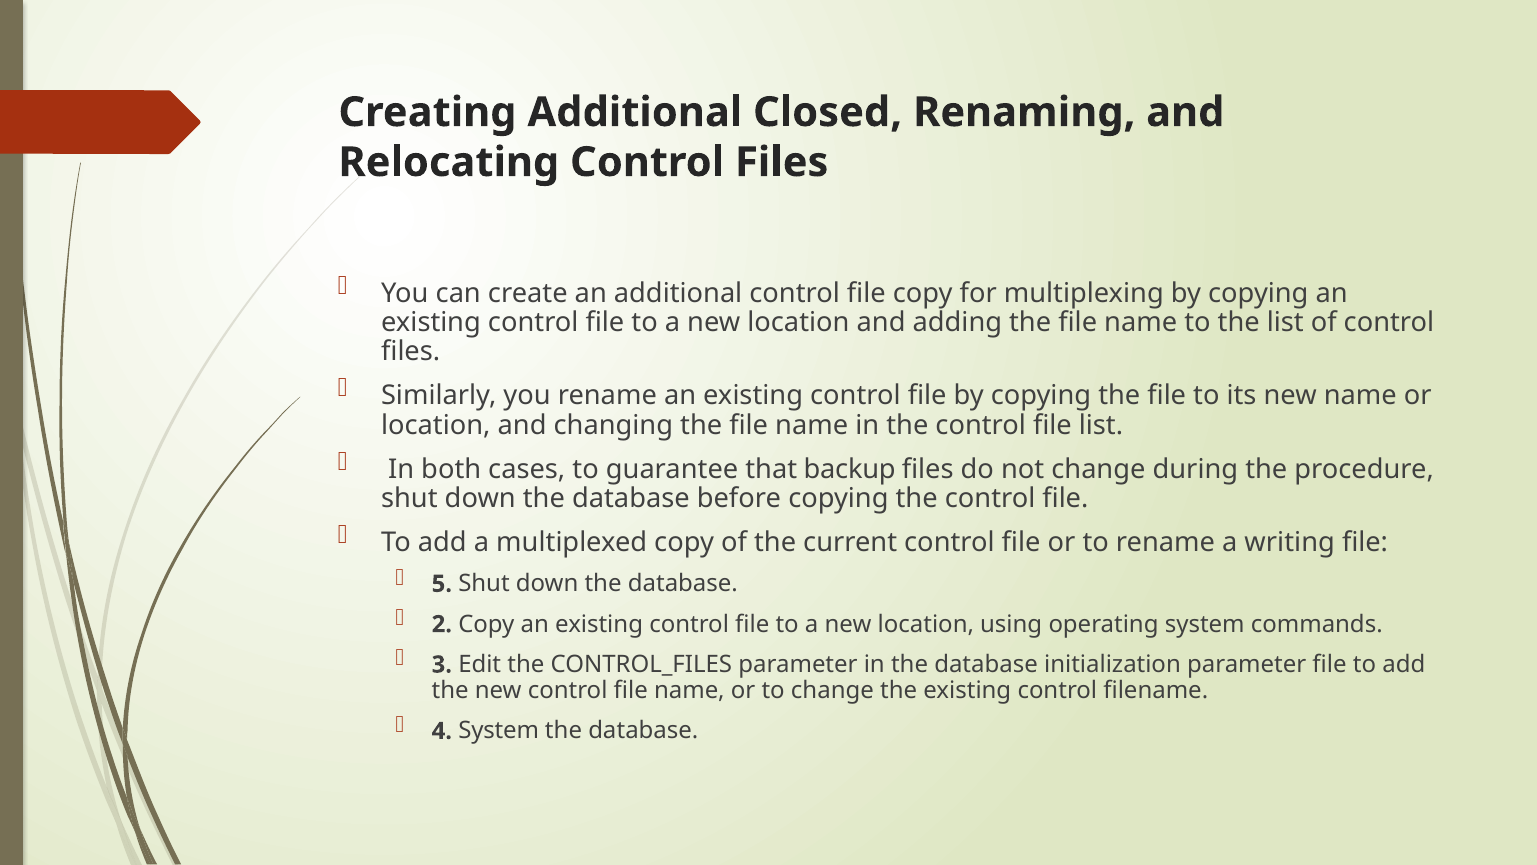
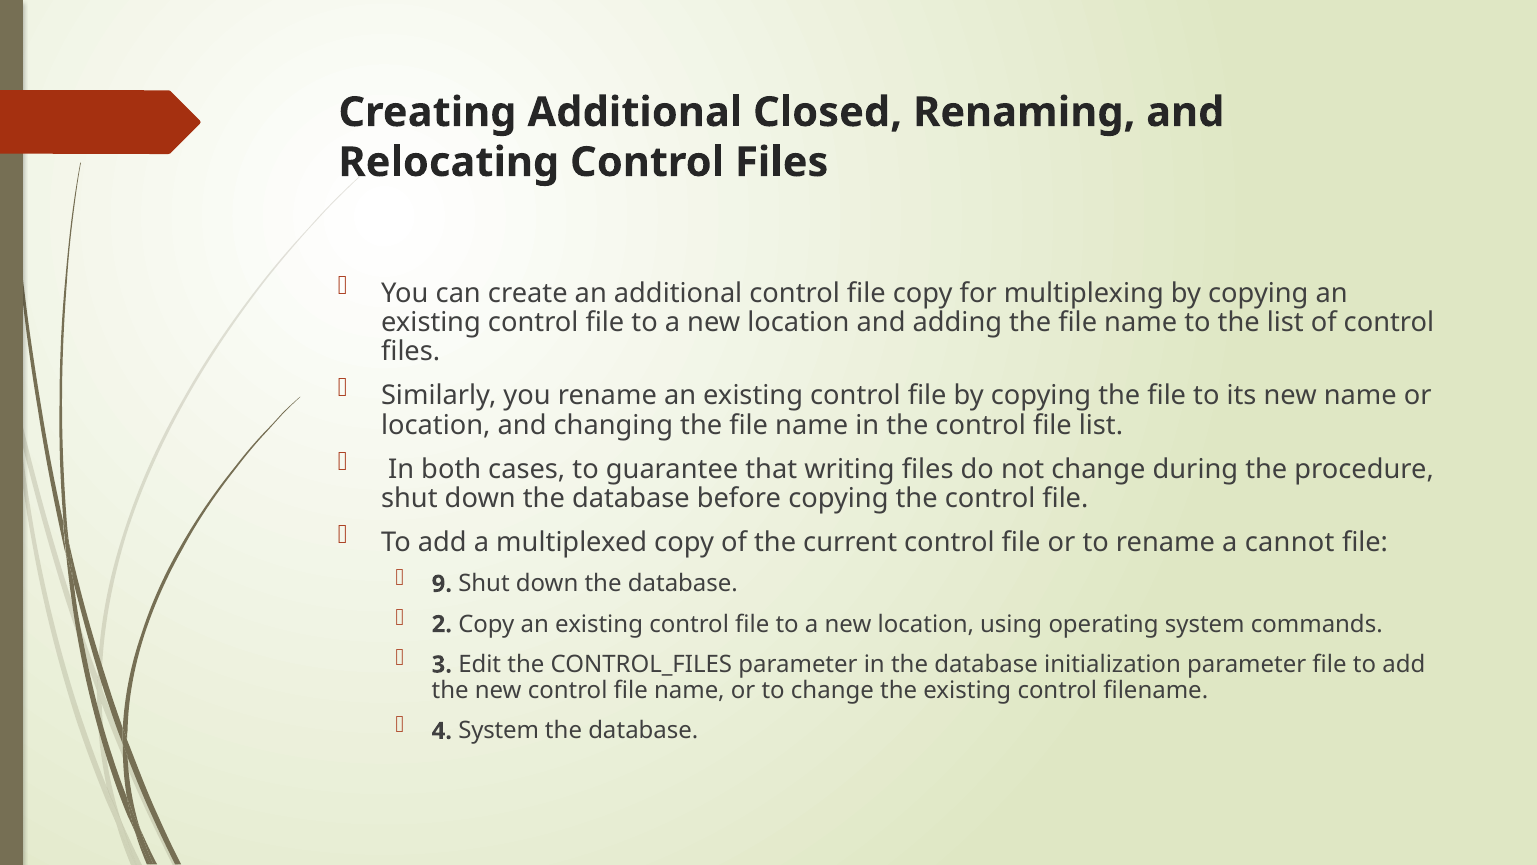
backup: backup -> writing
writing: writing -> cannot
5: 5 -> 9
